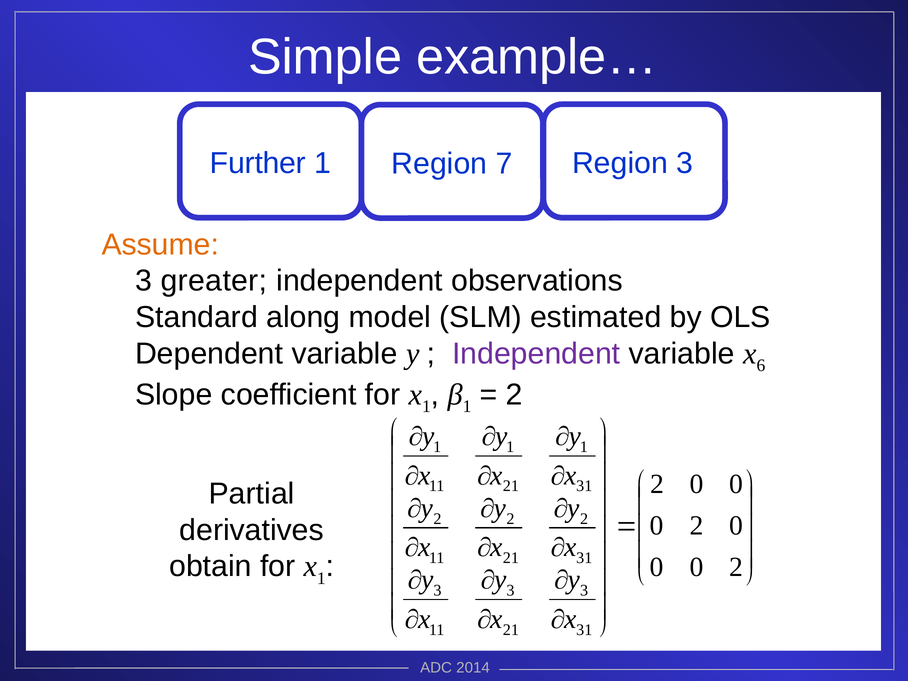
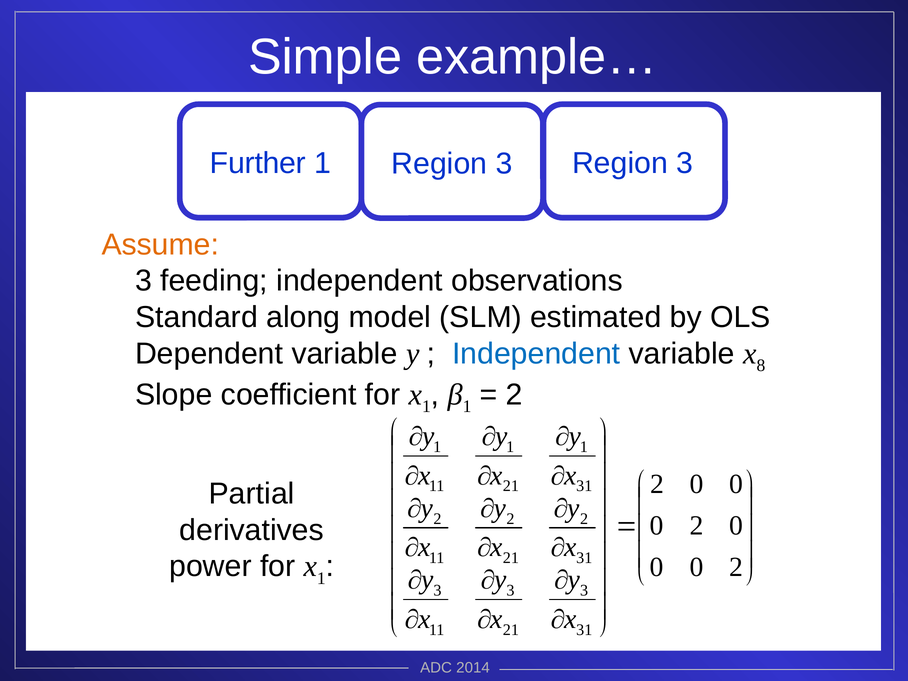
1 Region 7: 7 -> 3
greater: greater -> feeding
Independent at (536, 354) colour: purple -> blue
6: 6 -> 8
obtain: obtain -> power
